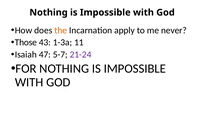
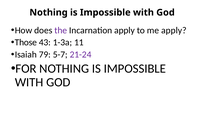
the colour: orange -> purple
me never: never -> apply
47: 47 -> 79
